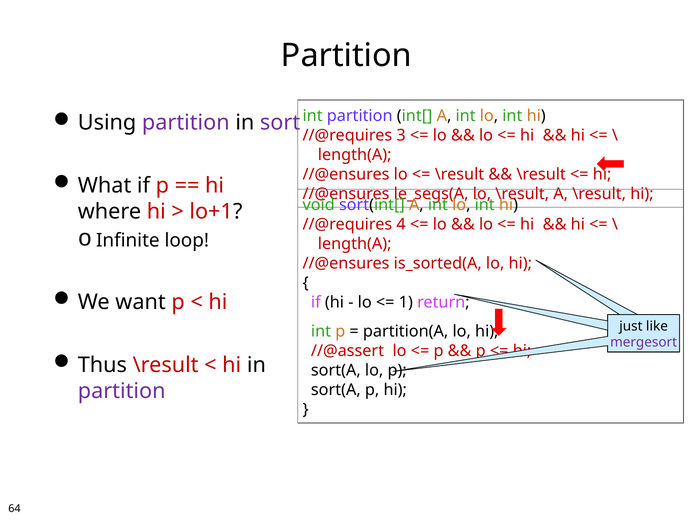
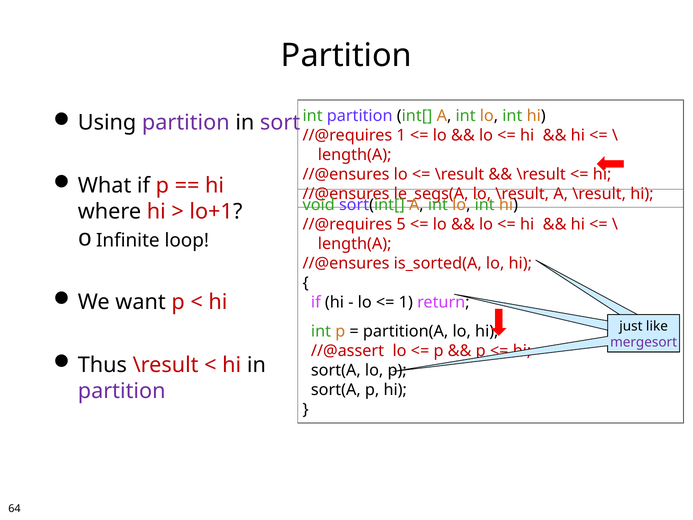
//@requires 3: 3 -> 1
4: 4 -> 5
